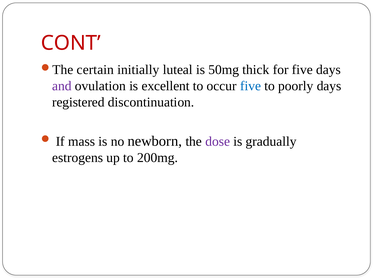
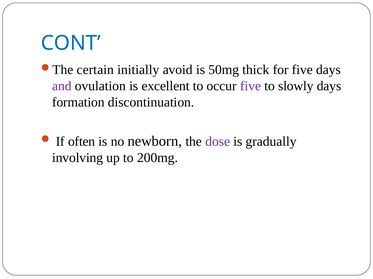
CONT colour: red -> blue
luteal: luteal -> avoid
five at (250, 86) colour: blue -> purple
poorly: poorly -> slowly
registered: registered -> formation
mass: mass -> often
estrogens: estrogens -> involving
